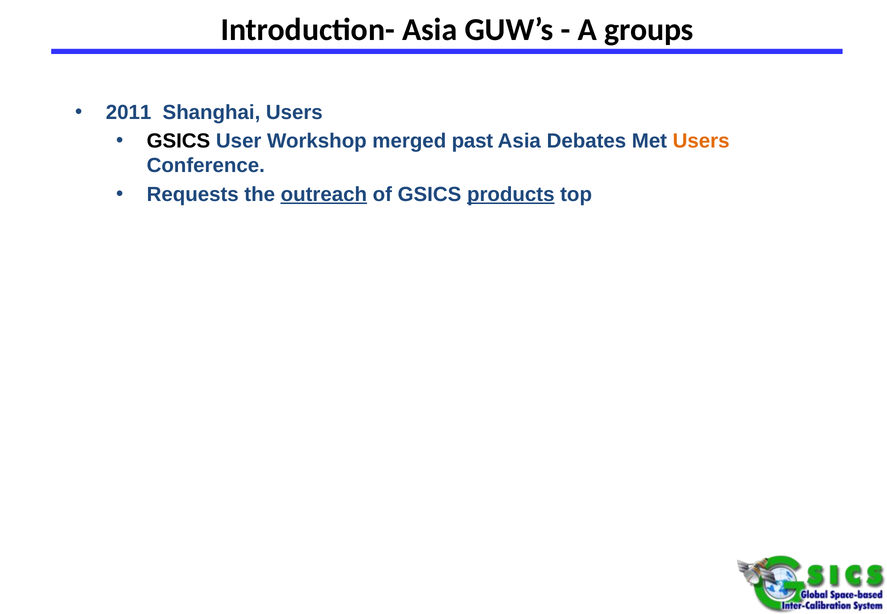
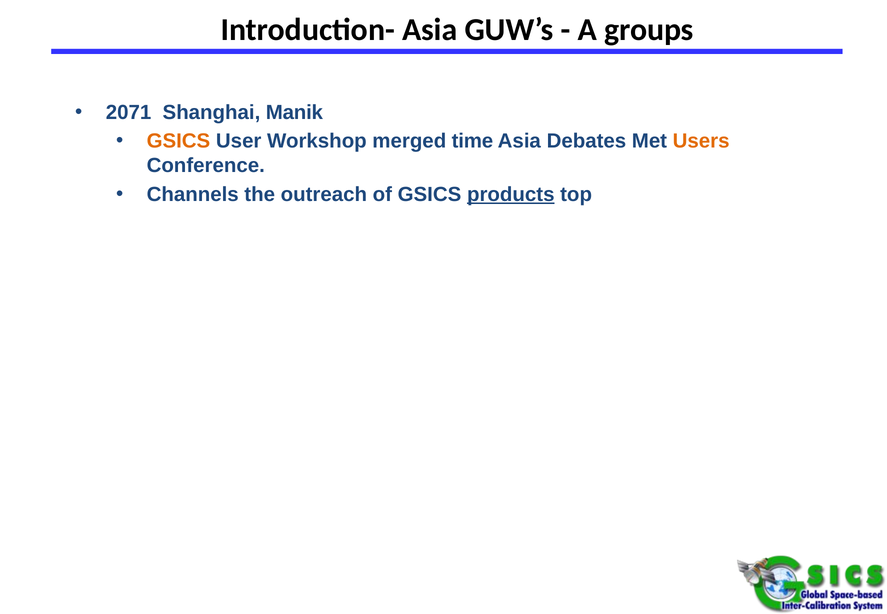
2011: 2011 -> 2071
Shanghai Users: Users -> Manik
GSICS at (178, 141) colour: black -> orange
past: past -> time
Requests: Requests -> Channels
outreach underline: present -> none
